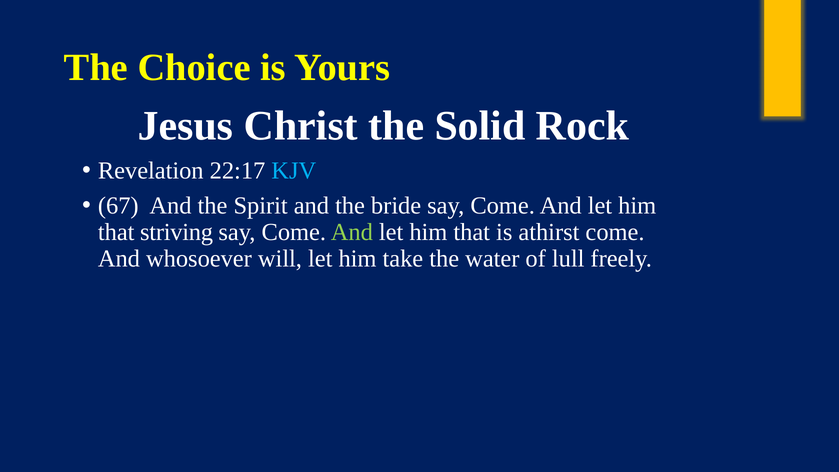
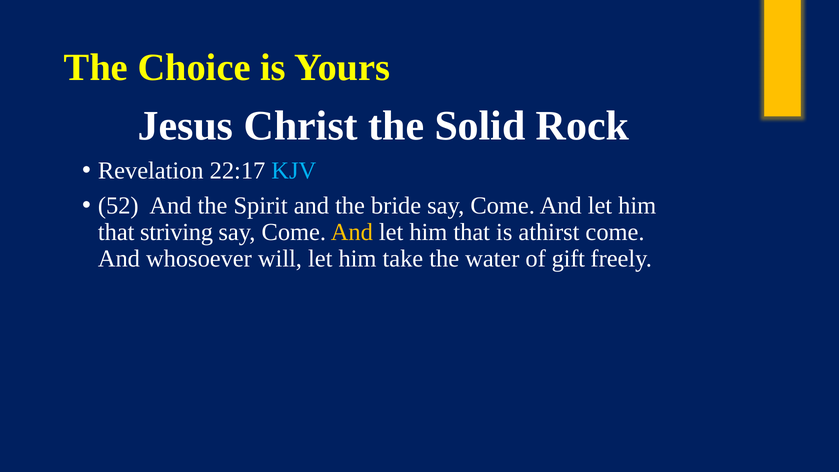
67: 67 -> 52
And at (352, 232) colour: light green -> yellow
lull: lull -> gift
